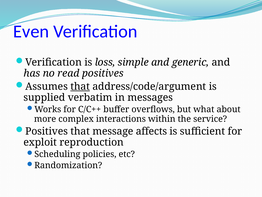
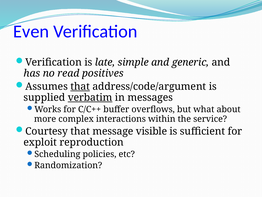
loss: loss -> late
verbatim underline: none -> present
Positives at (47, 131): Positives -> Courtesy
affects: affects -> visible
